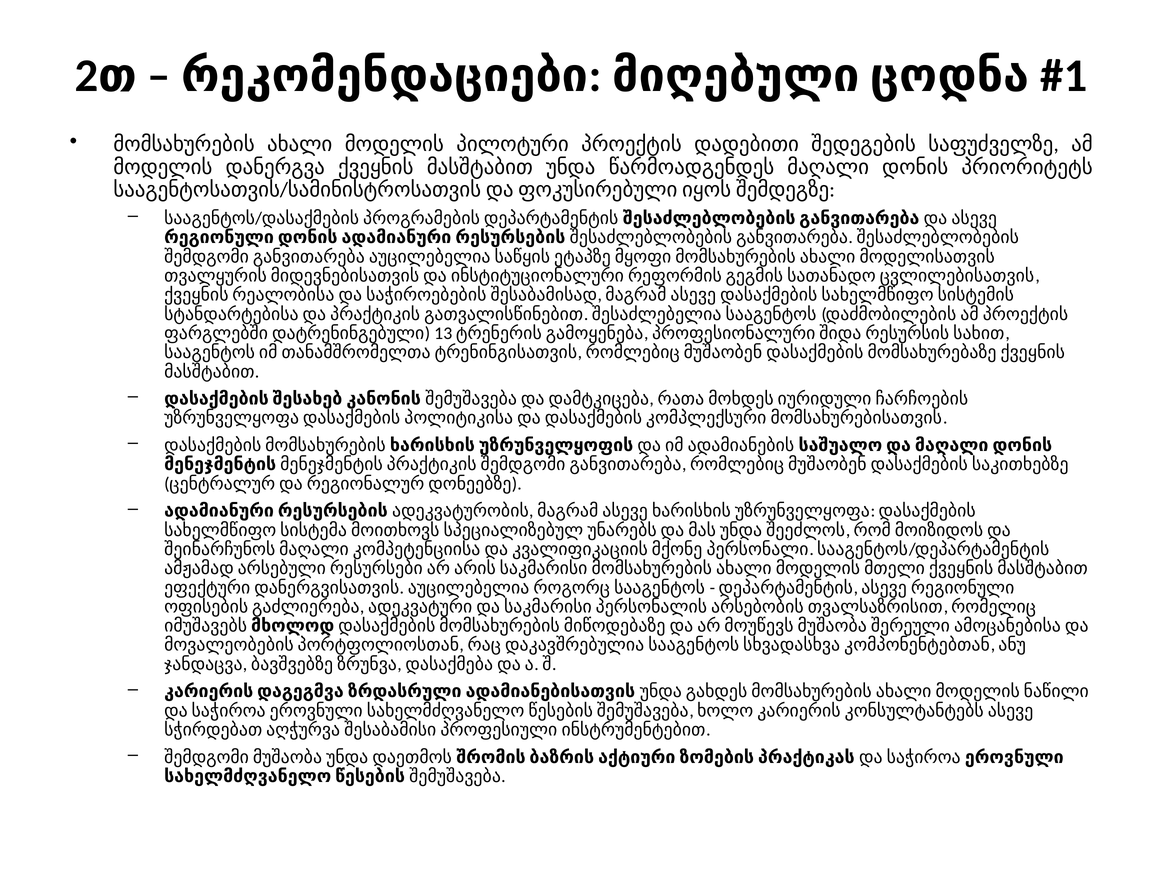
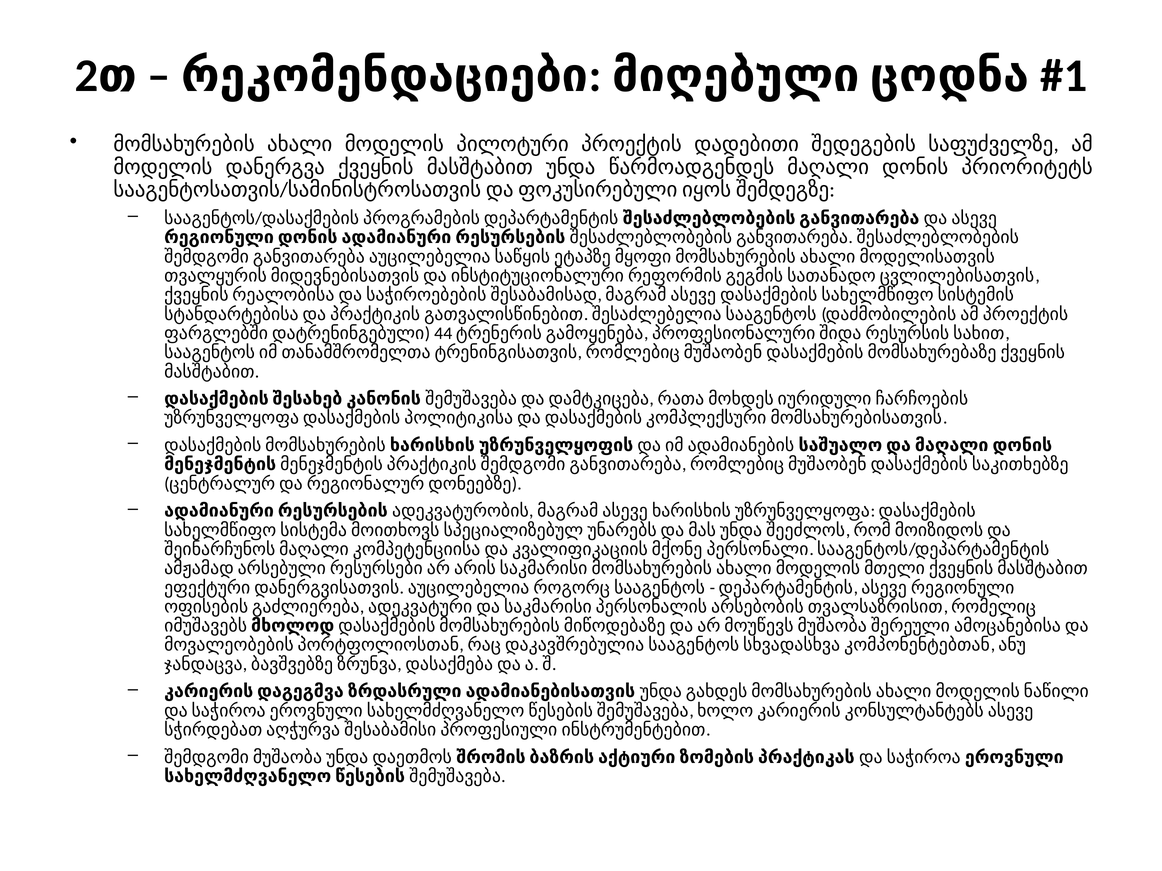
13: 13 -> 44
